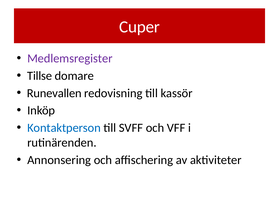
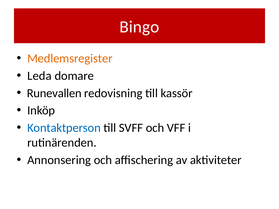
Cuper: Cuper -> Bingo
Medlemsregister colour: purple -> orange
Tillse: Tillse -> Leda
